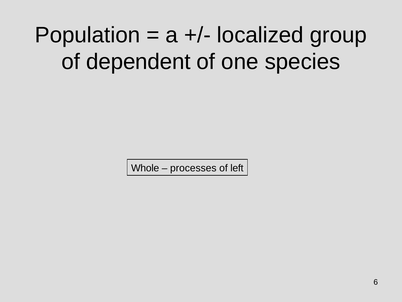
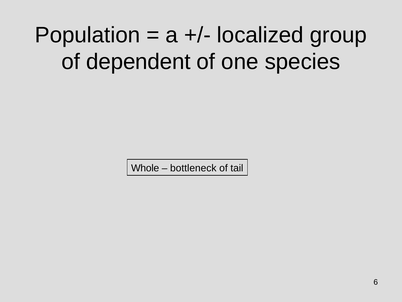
processes: processes -> bottleneck
left: left -> tail
